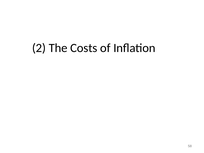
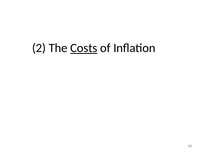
Costs underline: none -> present
